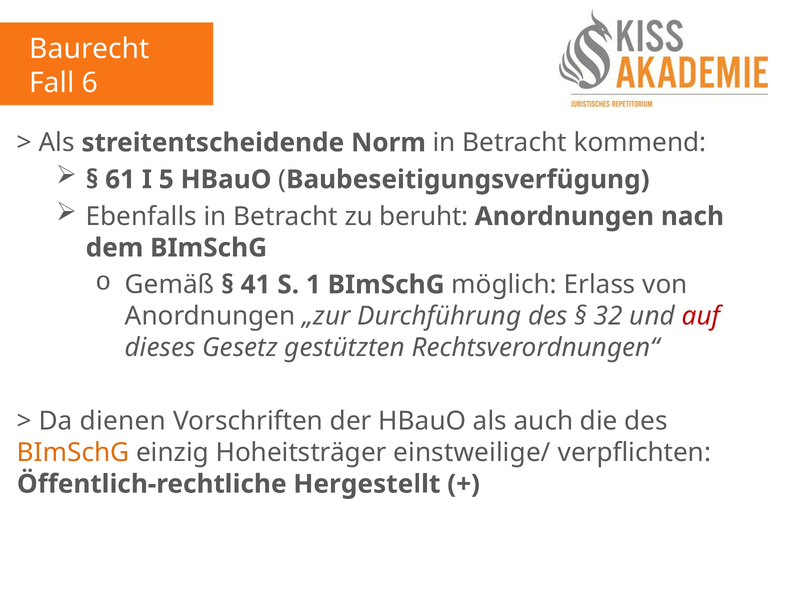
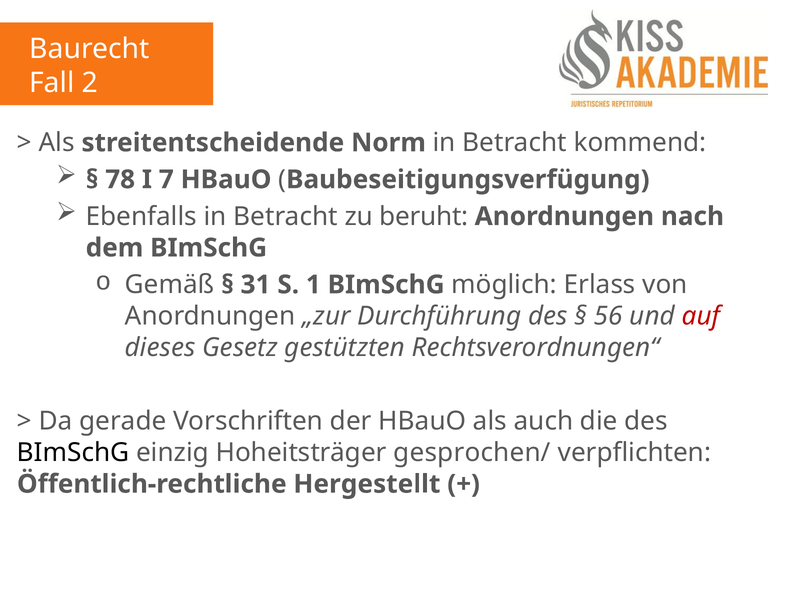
6: 6 -> 2
61: 61 -> 78
5: 5 -> 7
41: 41 -> 31
32: 32 -> 56
dienen: dienen -> gerade
BImSchG at (73, 452) colour: orange -> black
einstweilige/: einstweilige/ -> gesprochen/
